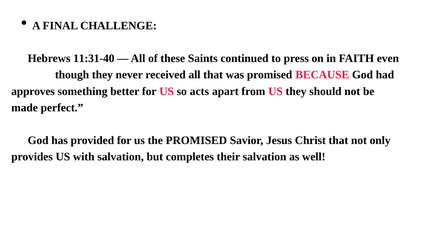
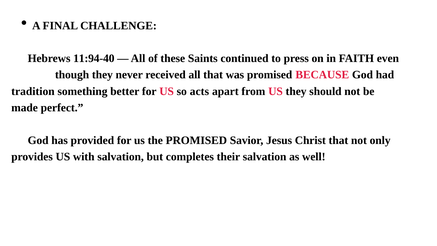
11:31-40: 11:31-40 -> 11:94-40
approves: approves -> tradition
